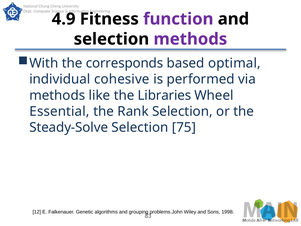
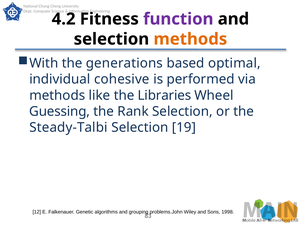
4.9: 4.9 -> 4.2
methods at (190, 39) colour: purple -> orange
corresponds: corresponds -> generations
Essential: Essential -> Guessing
Steady-Solve: Steady-Solve -> Steady-Talbi
75: 75 -> 19
